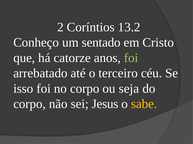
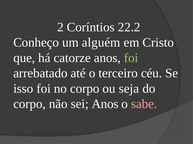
13.2: 13.2 -> 22.2
sentado: sentado -> alguém
sei Jesus: Jesus -> Anos
sabe colour: yellow -> pink
